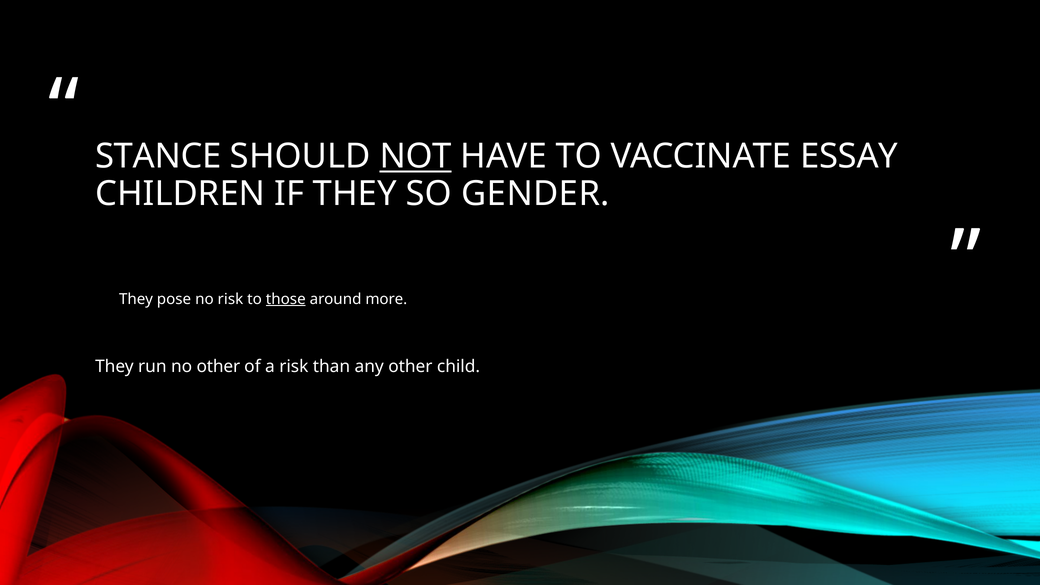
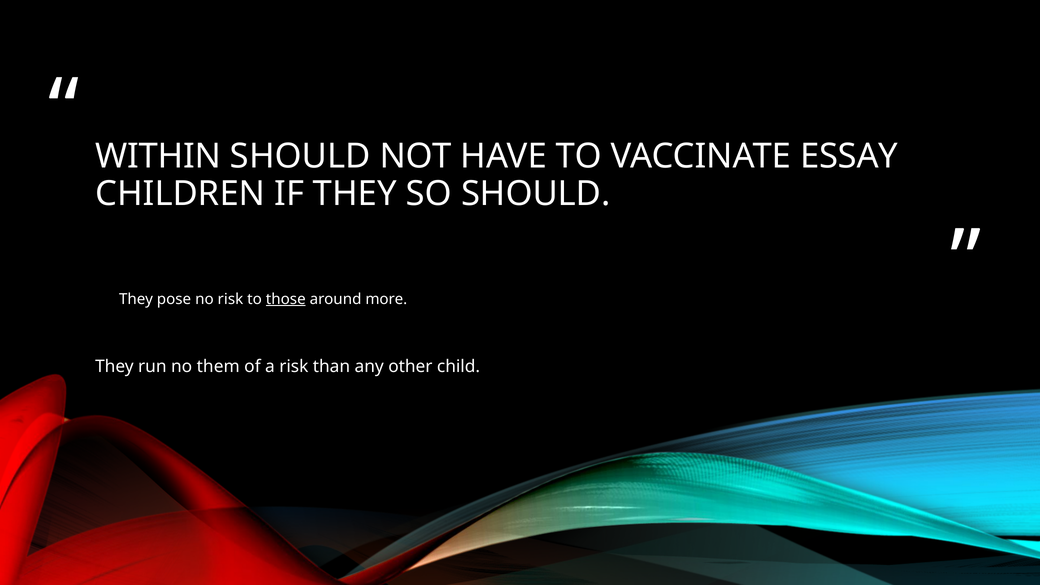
STANCE: STANCE -> WITHIN
NOT underline: present -> none
SO GENDER: GENDER -> SHOULD
no other: other -> them
